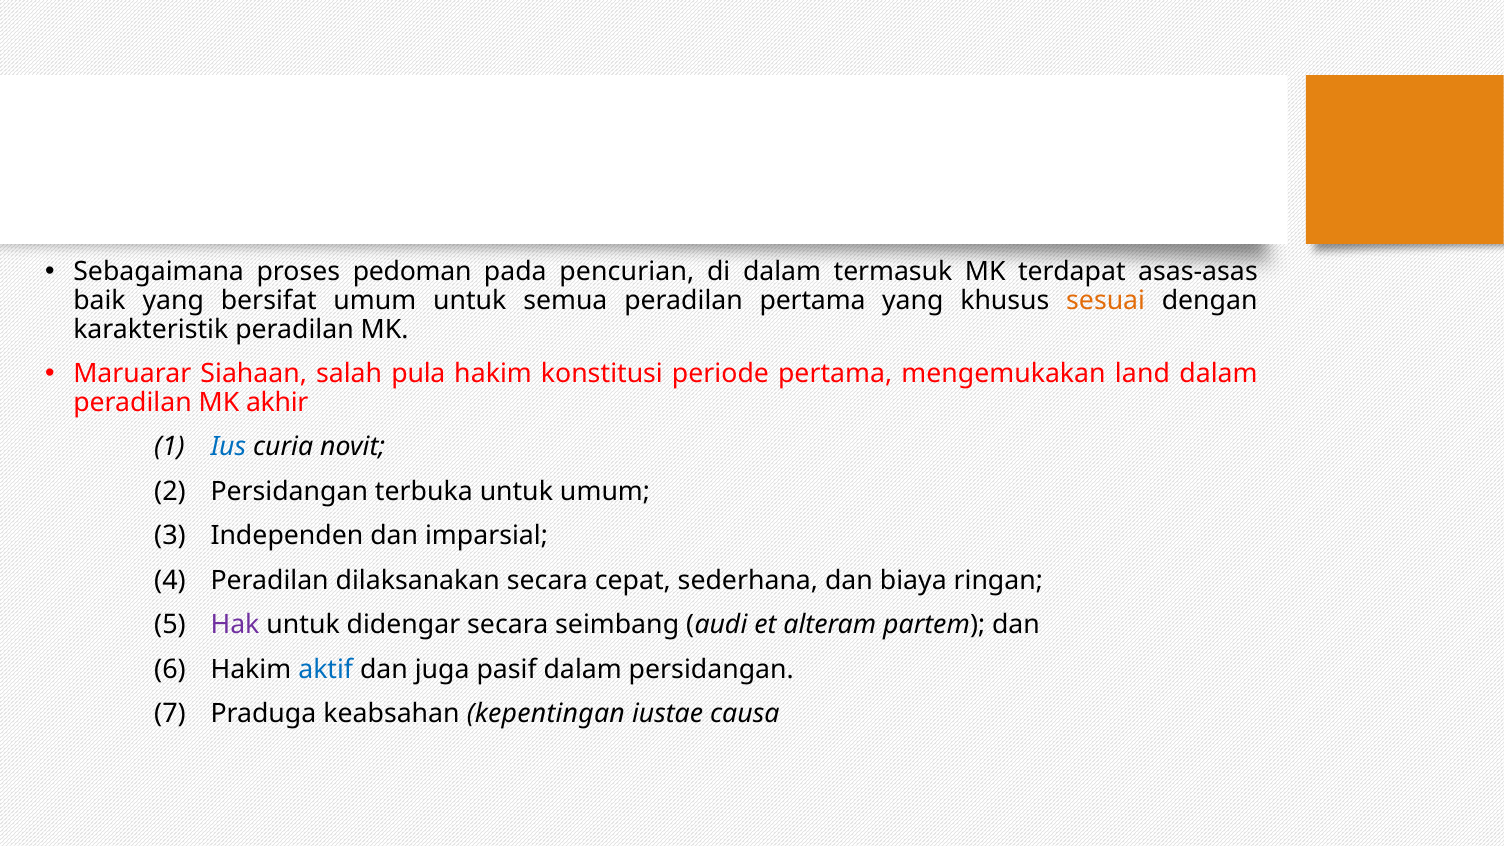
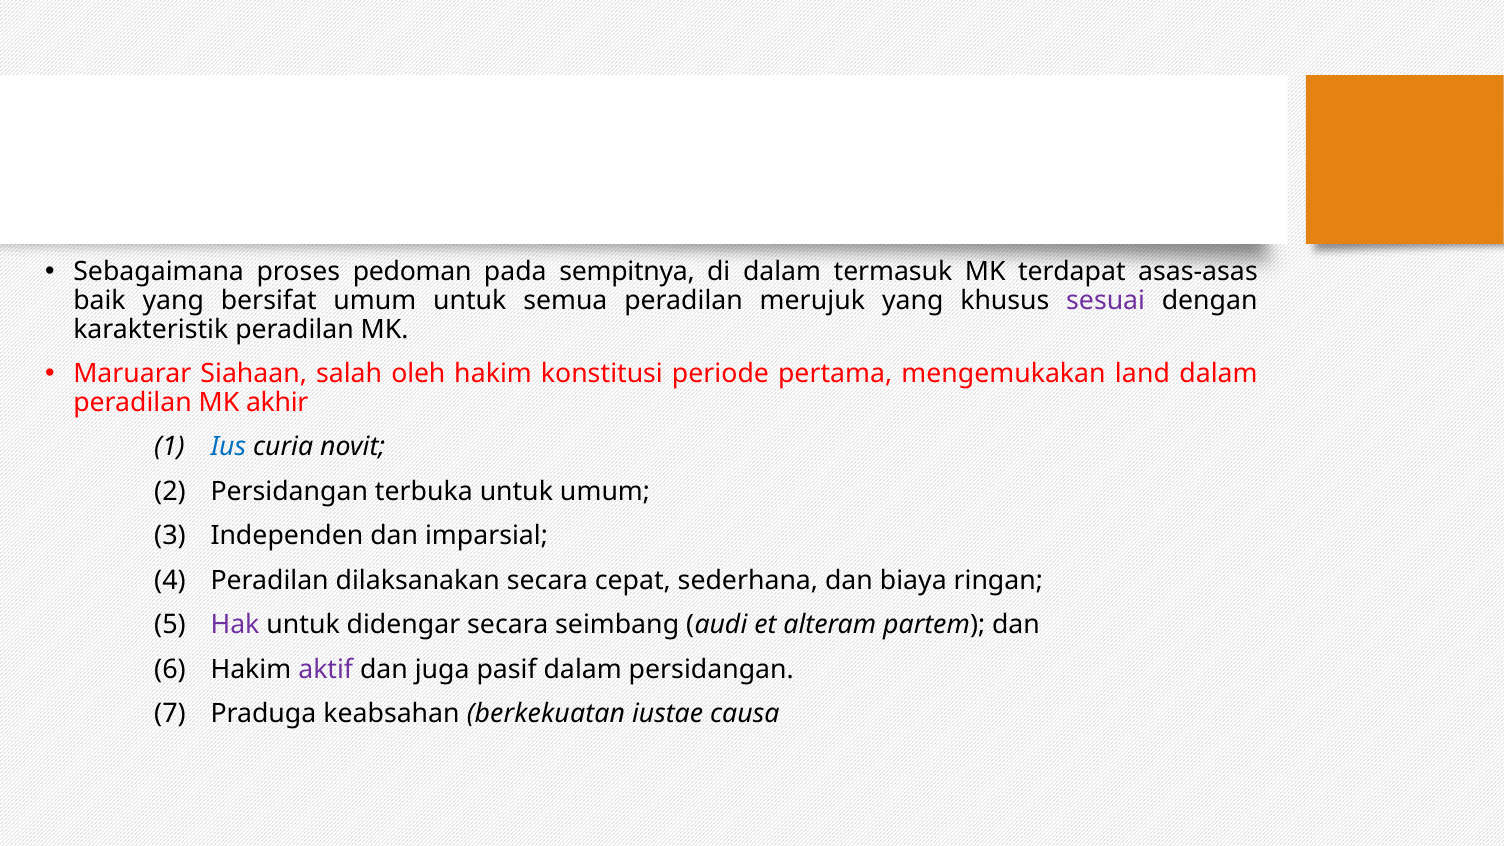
pencurian: pencurian -> sempitnya
peradilan pertama: pertama -> merujuk
sesuai colour: orange -> purple
pula: pula -> oleh
aktif colour: blue -> purple
kepentingan: kepentingan -> berkekuatan
